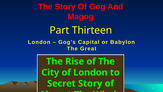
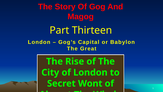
Secret Story: Story -> Wont
